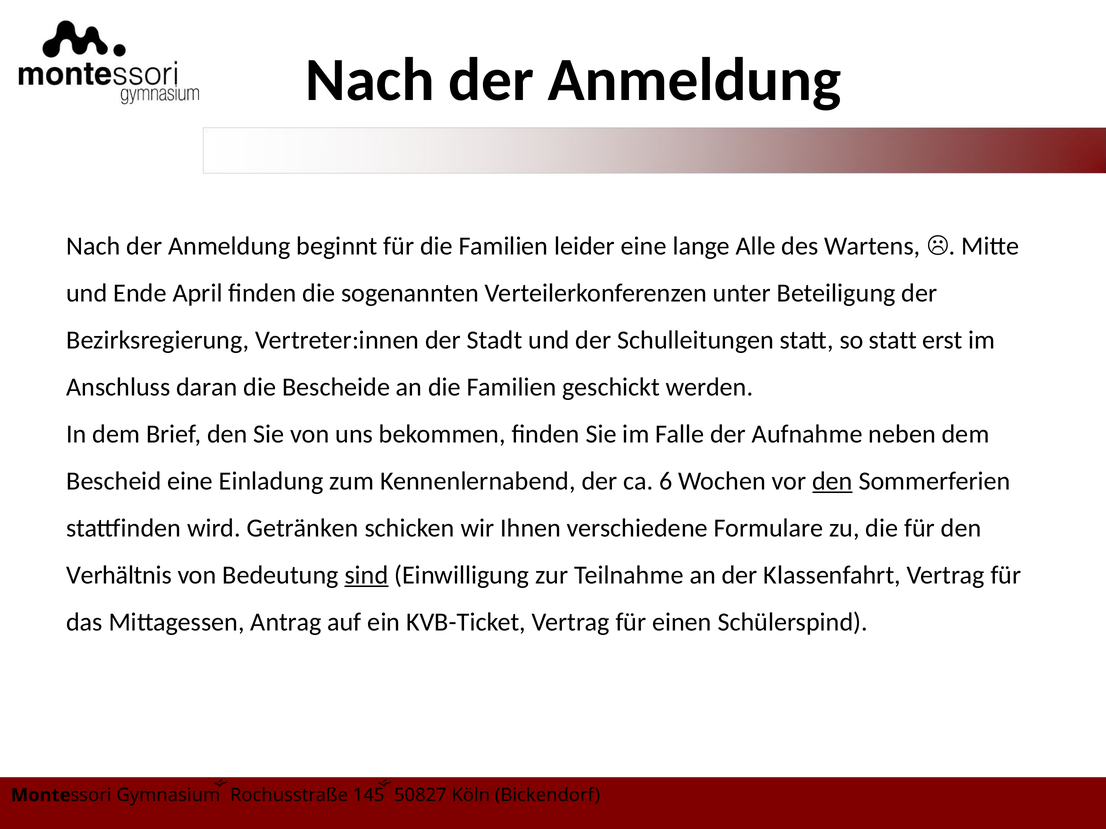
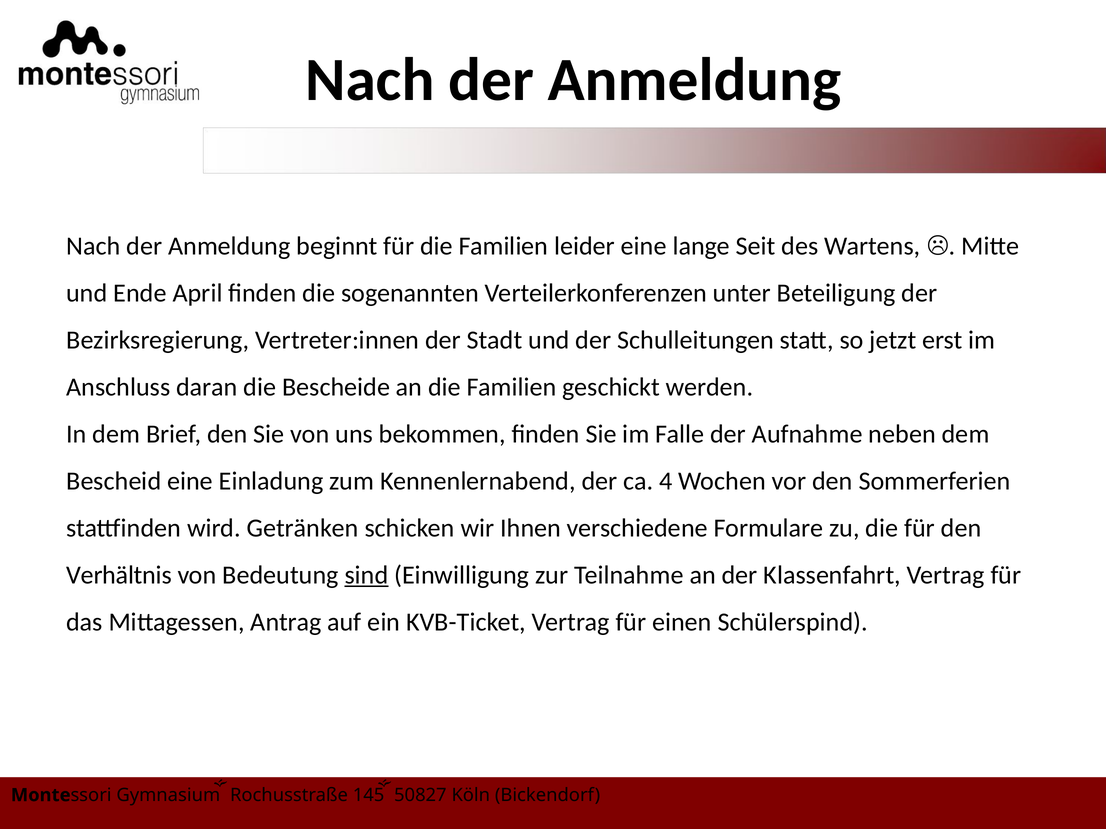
Alle: Alle -> Seit
so statt: statt -> jetzt
6: 6 -> 4
den at (832, 481) underline: present -> none
